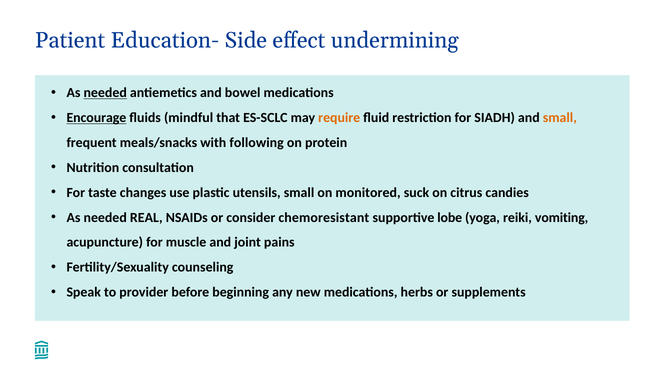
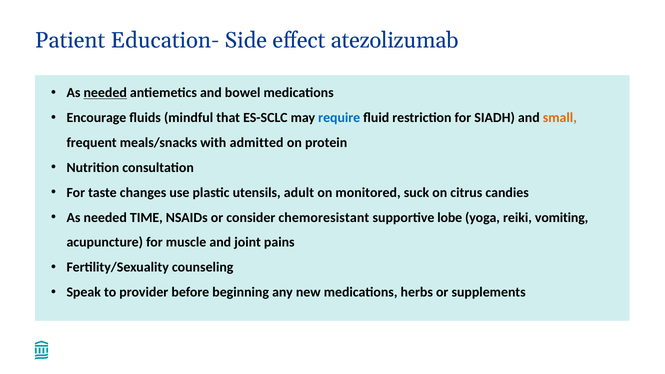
undermining: undermining -> atezolizumab
Encourage underline: present -> none
require colour: orange -> blue
following: following -> admitted
utensils small: small -> adult
REAL: REAL -> TIME
